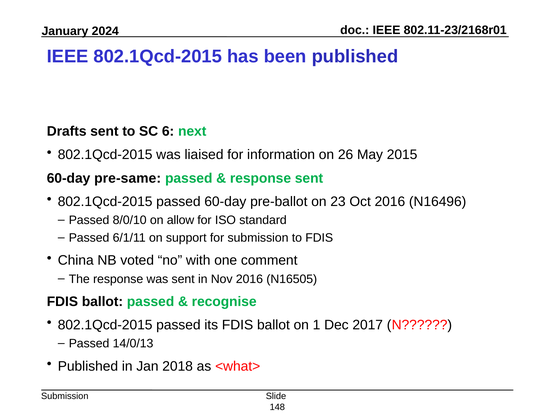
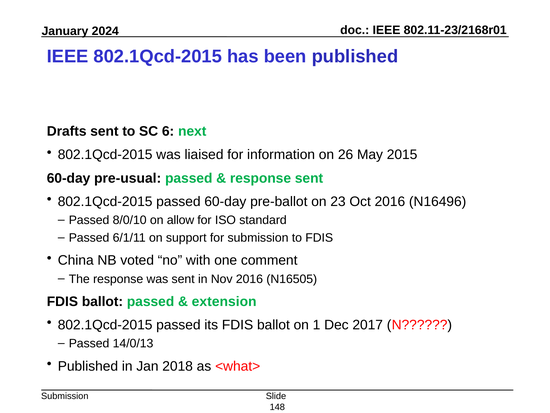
pre-same: pre-same -> pre-usual
recognise: recognise -> extension
